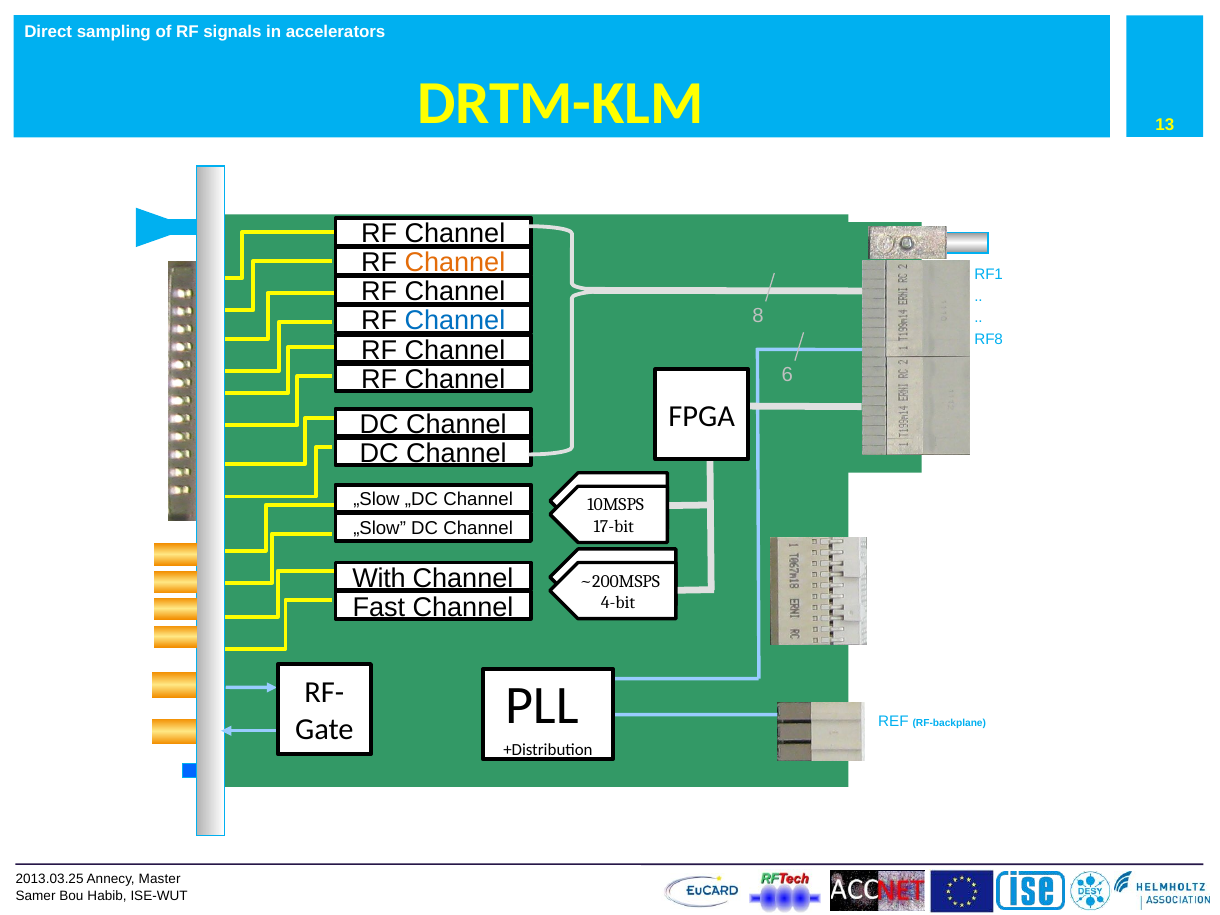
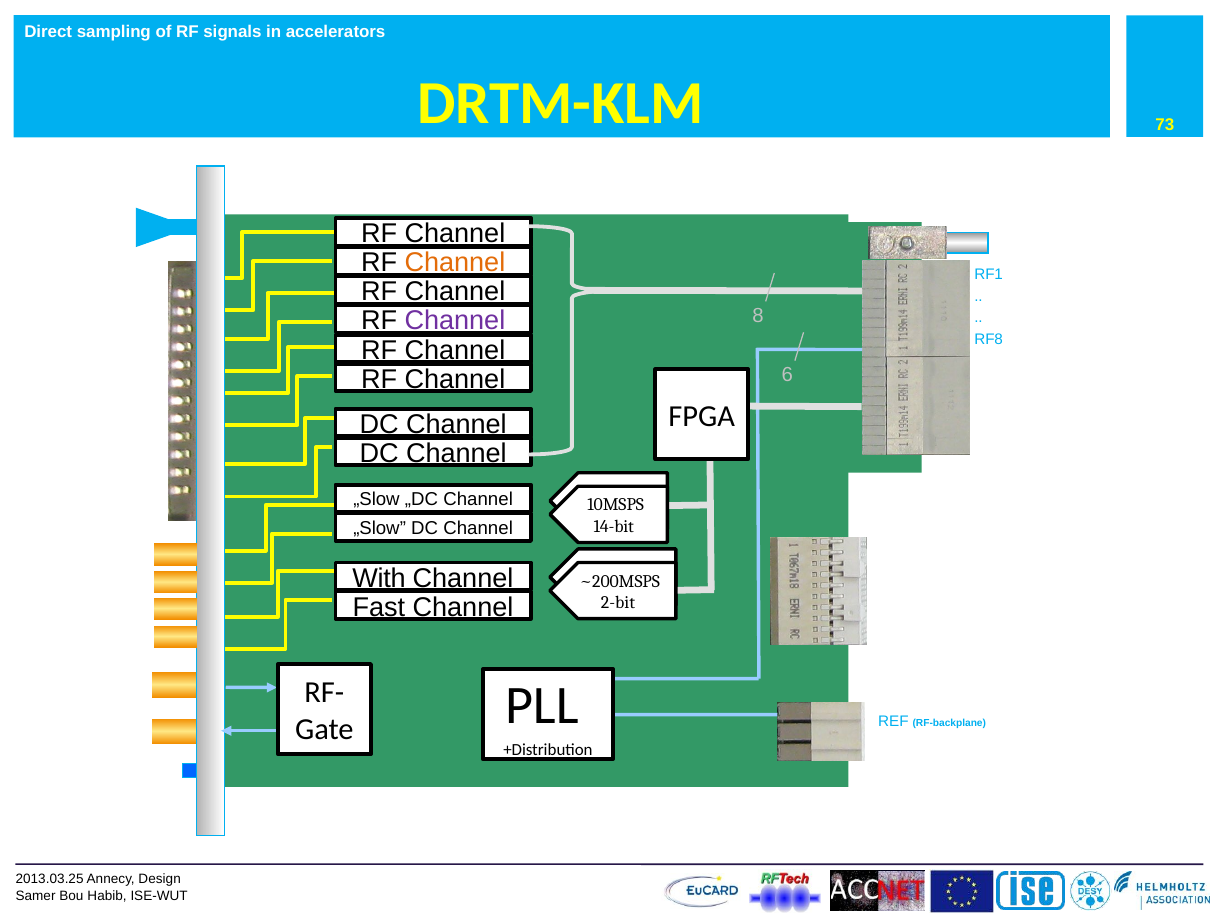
13: 13 -> 73
Channel at (455, 321) colour: blue -> purple
17-bit: 17-bit -> 14-bit
4-bit: 4-bit -> 2-bit
Master: Master -> Design
